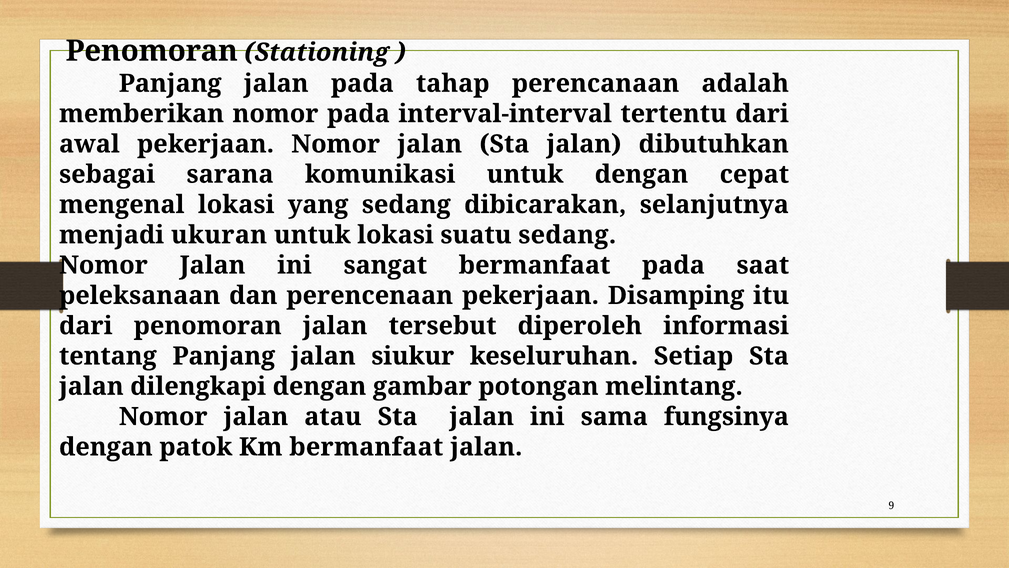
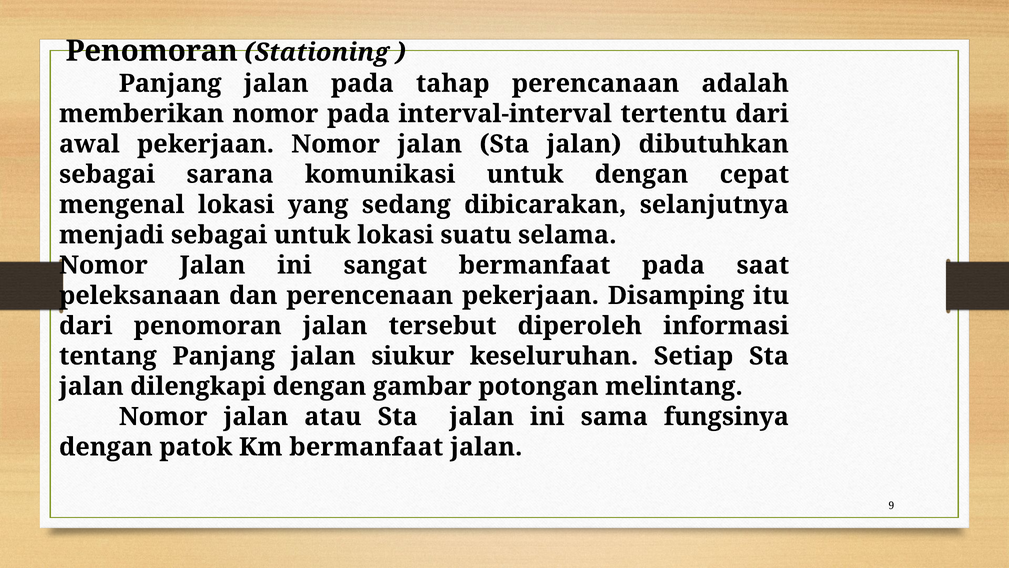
menjadi ukuran: ukuran -> sebagai
suatu sedang: sedang -> selama
